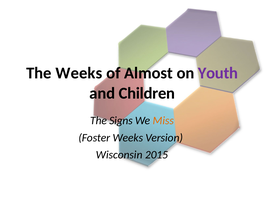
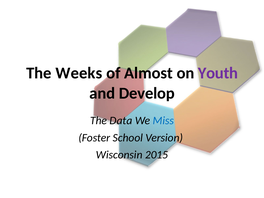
Children: Children -> Develop
Signs: Signs -> Data
Miss colour: orange -> blue
Foster Weeks: Weeks -> School
